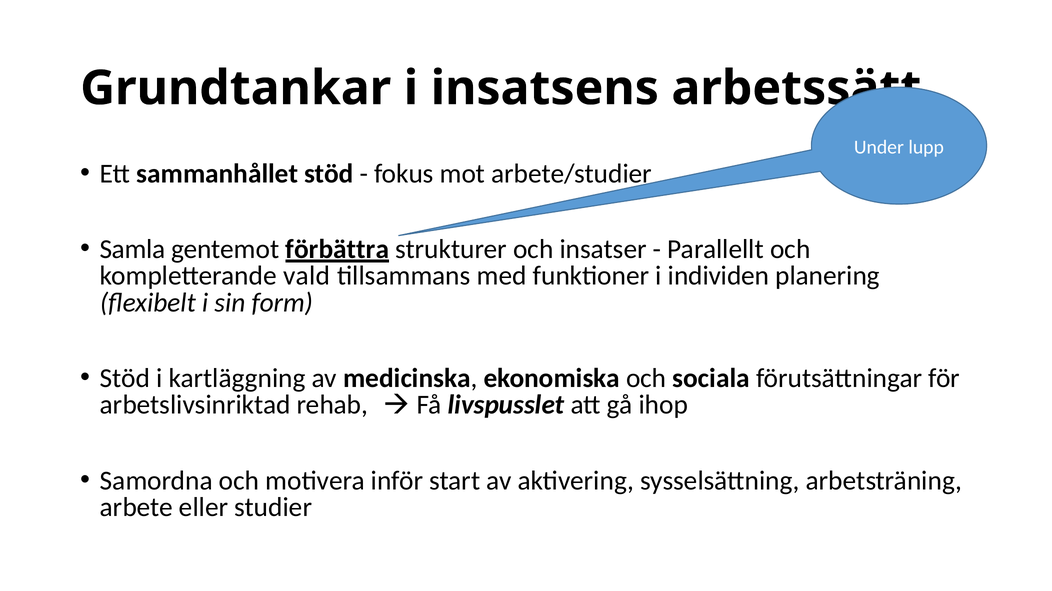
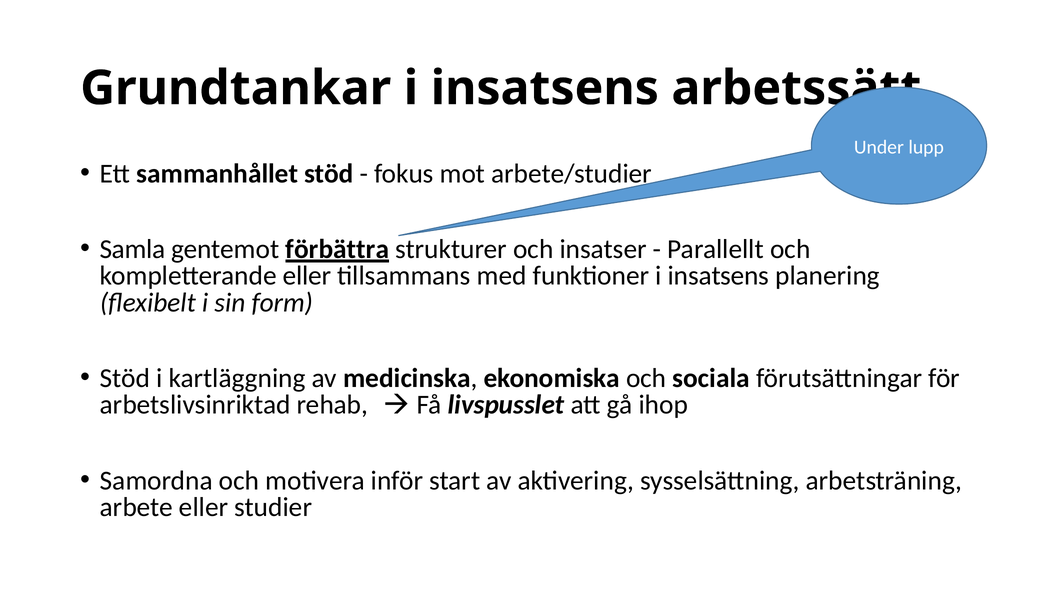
kompletterande vald: vald -> eller
funktioner i individen: individen -> insatsens
